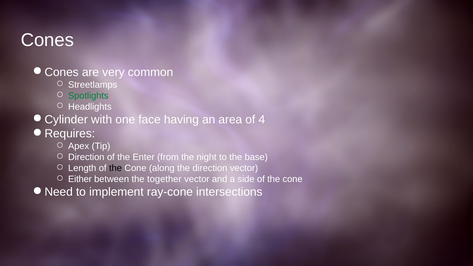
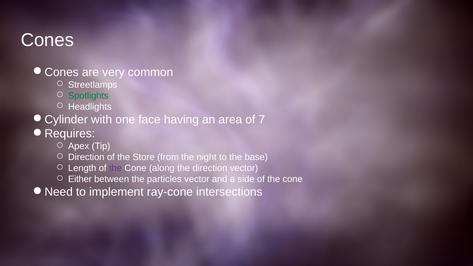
4: 4 -> 7
Enter: Enter -> Store
the at (115, 168) colour: black -> purple
together: together -> particles
